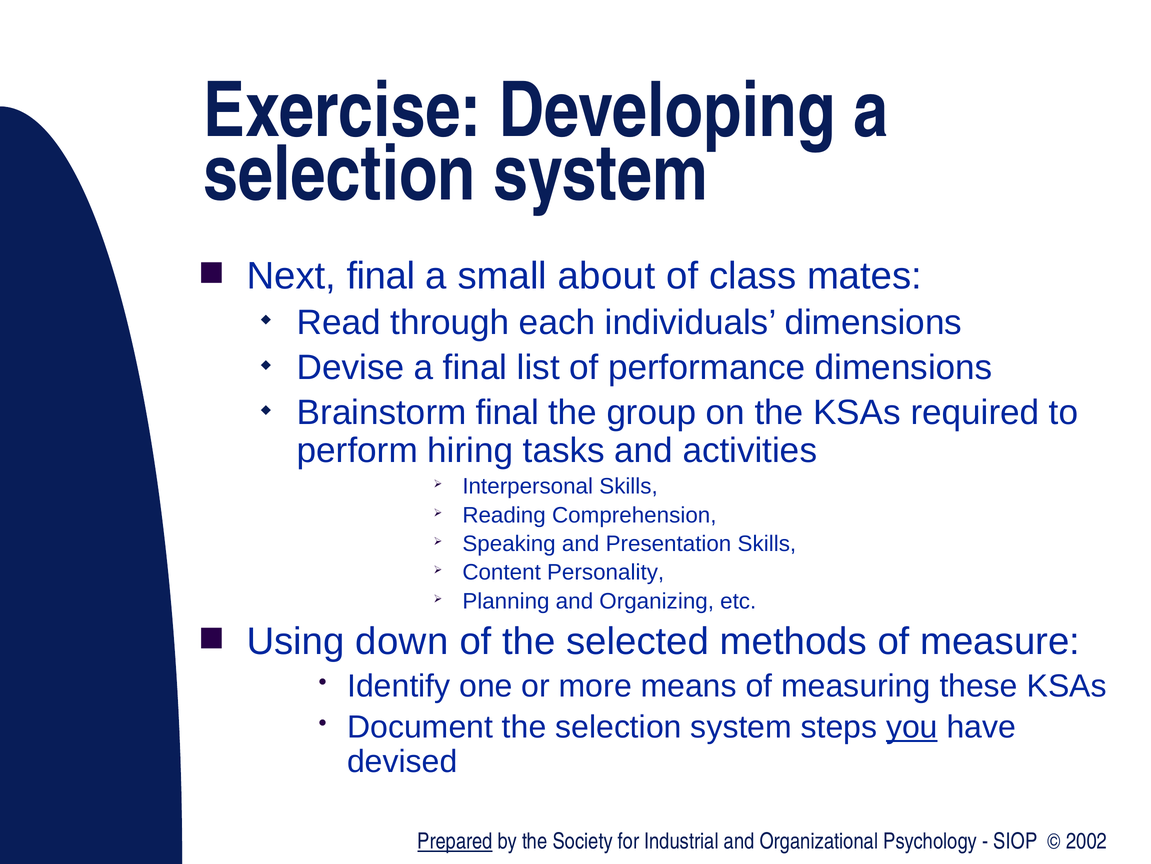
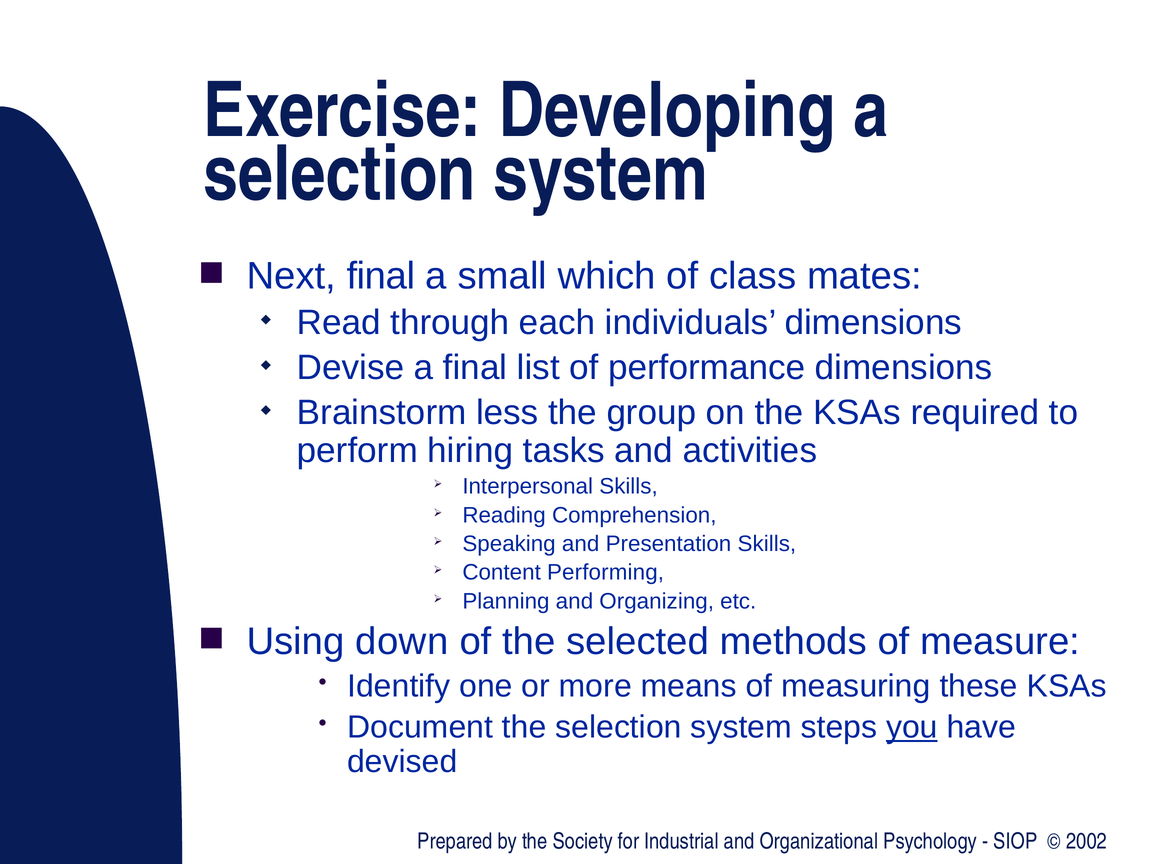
about: about -> which
Brainstorm final: final -> less
Personality: Personality -> Performing
Prepared underline: present -> none
